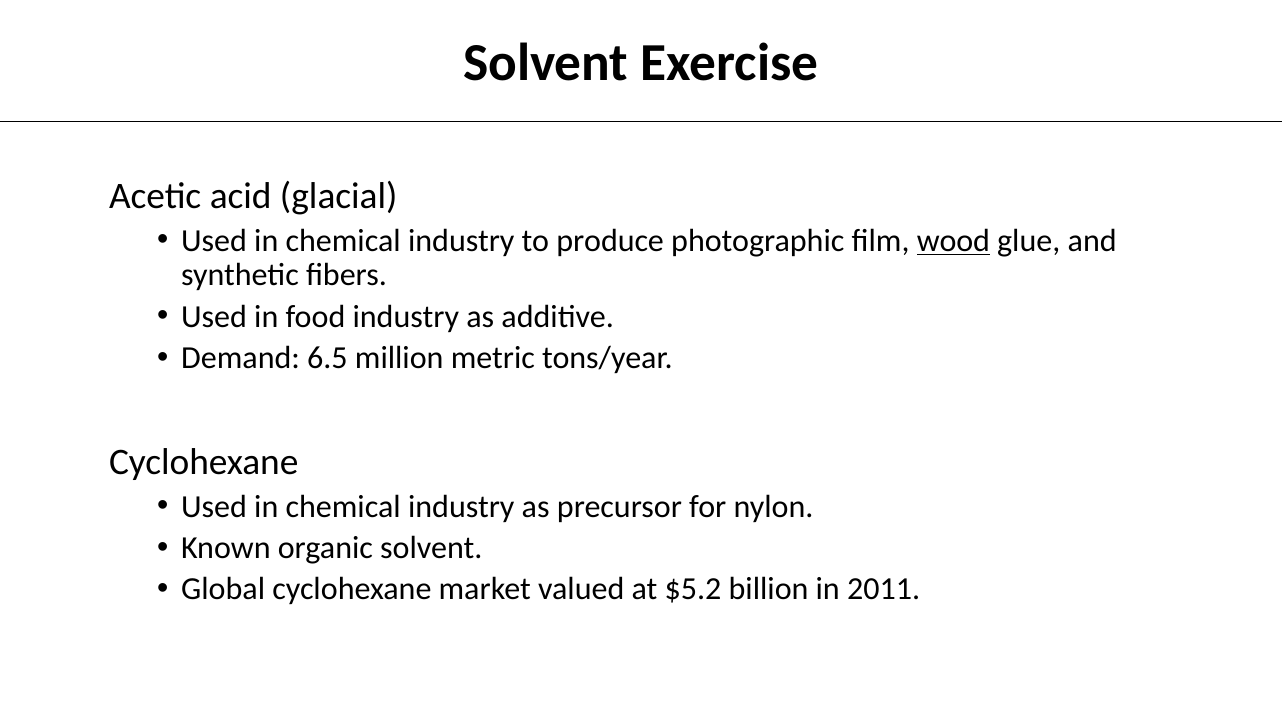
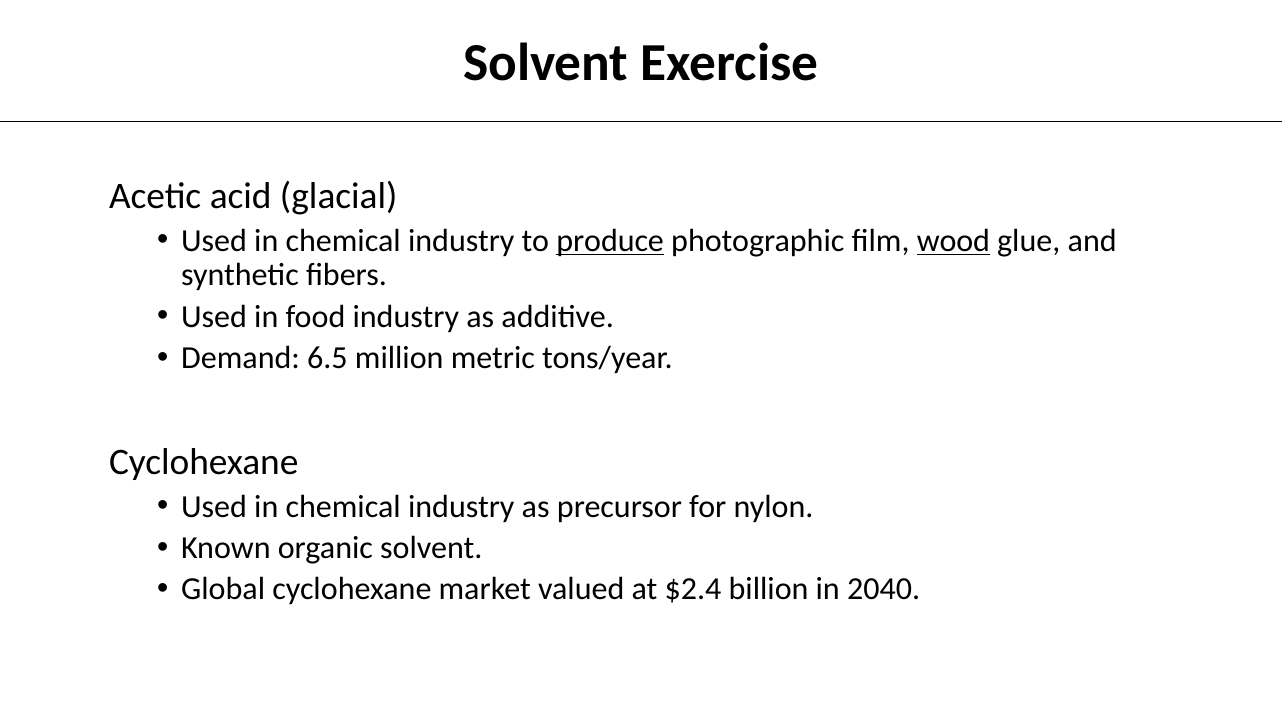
produce underline: none -> present
$5.2: $5.2 -> $2.4
2011: 2011 -> 2040
